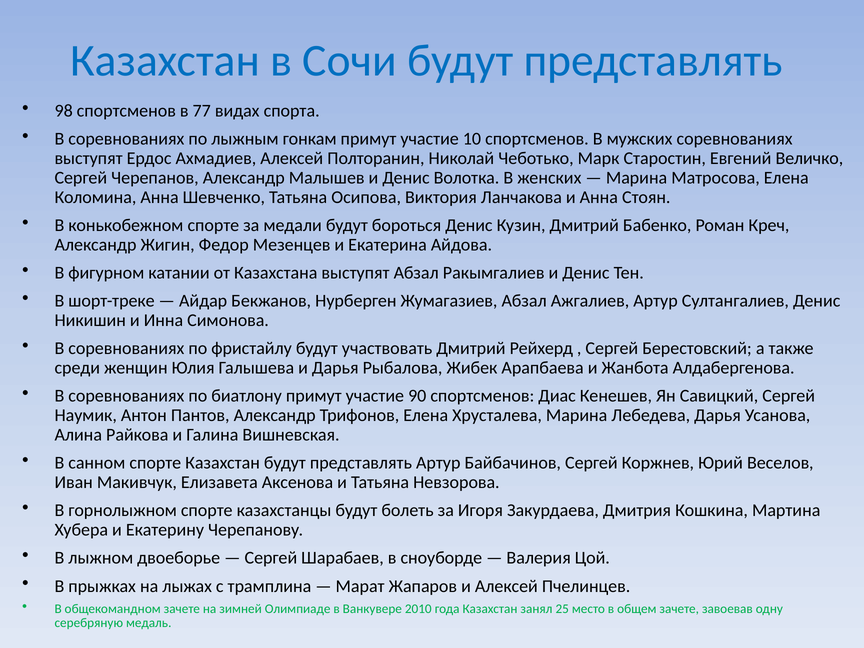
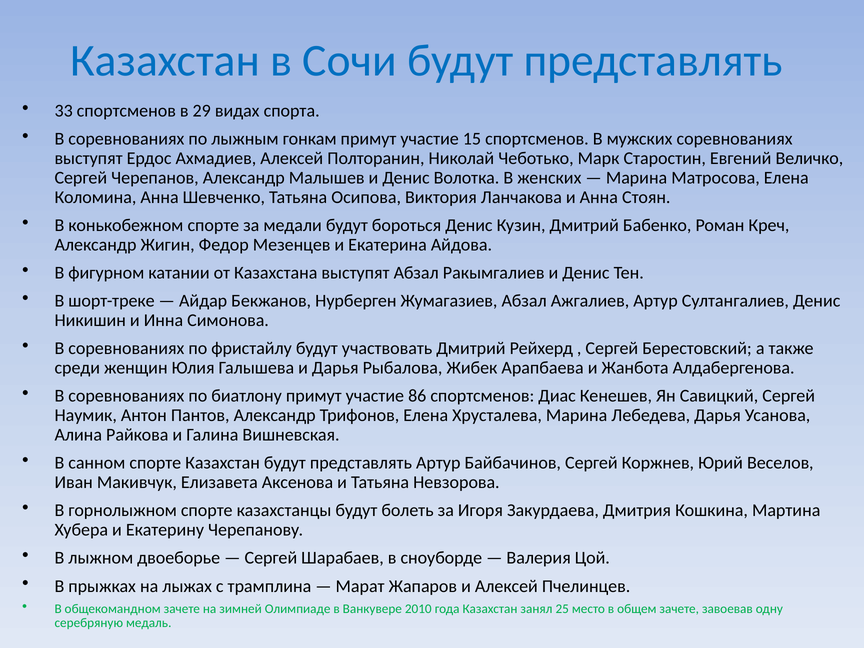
98: 98 -> 33
77: 77 -> 29
10: 10 -> 15
90: 90 -> 86
